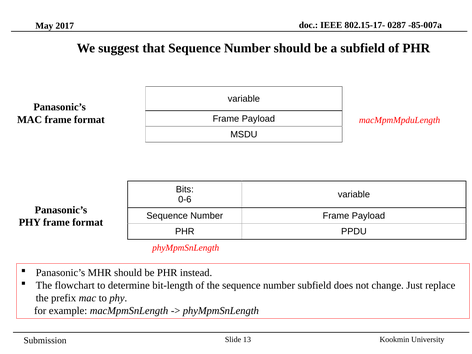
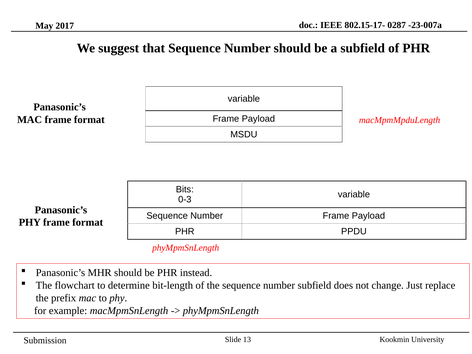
-85-007a: -85-007a -> -23-007a
0-6: 0-6 -> 0-3
